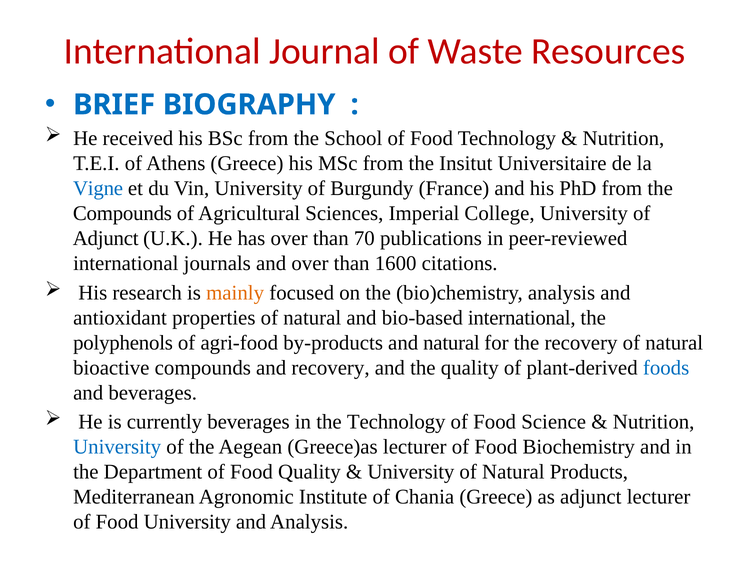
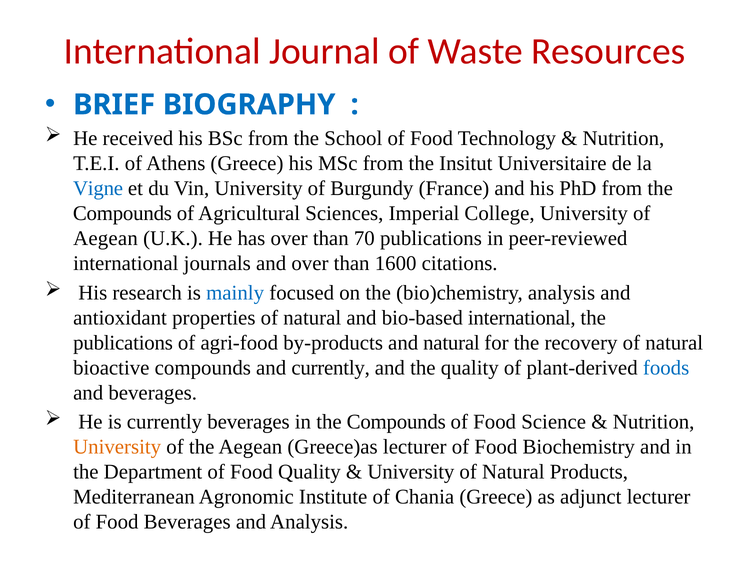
Adjunct at (106, 238): Adjunct -> Aegean
mainly colour: orange -> blue
polyphenols at (123, 342): polyphenols -> publications
and recovery: recovery -> currently
in the Technology: Technology -> Compounds
University at (117, 447) colour: blue -> orange
Food University: University -> Beverages
